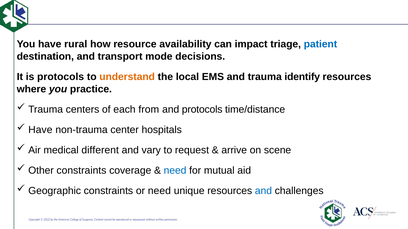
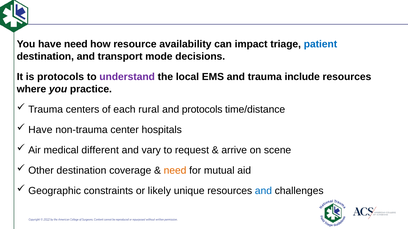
have rural: rural -> need
understand colour: orange -> purple
identify: identify -> include
from: from -> rural
Other constraints: constraints -> destination
need at (175, 171) colour: blue -> orange
or need: need -> likely
